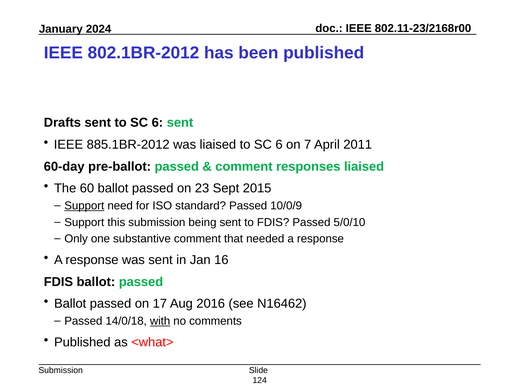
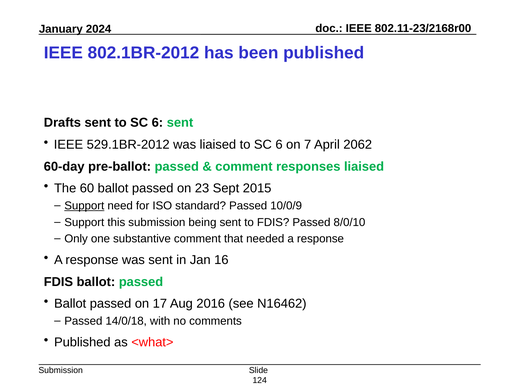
885.1BR-2012: 885.1BR-2012 -> 529.1BR-2012
2011: 2011 -> 2062
5/0/10: 5/0/10 -> 8/0/10
with underline: present -> none
